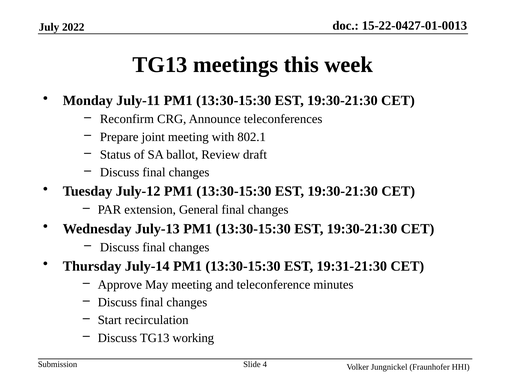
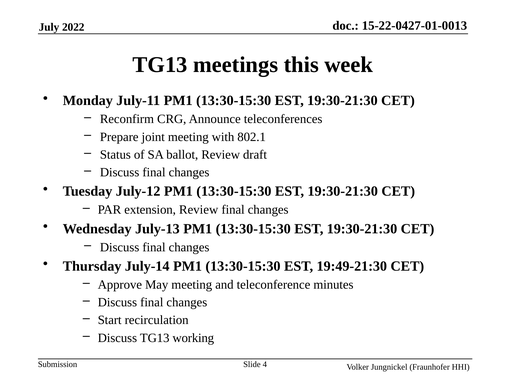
extension General: General -> Review
19:31-21:30: 19:31-21:30 -> 19:49-21:30
